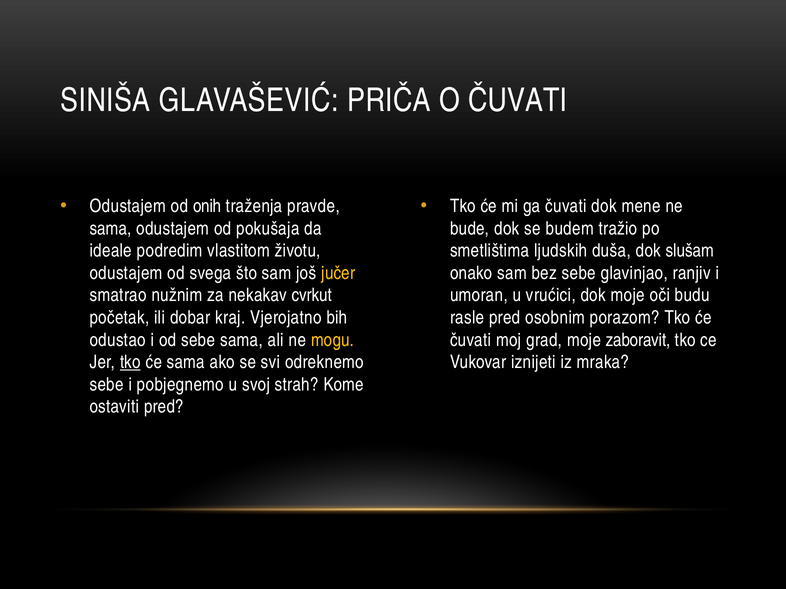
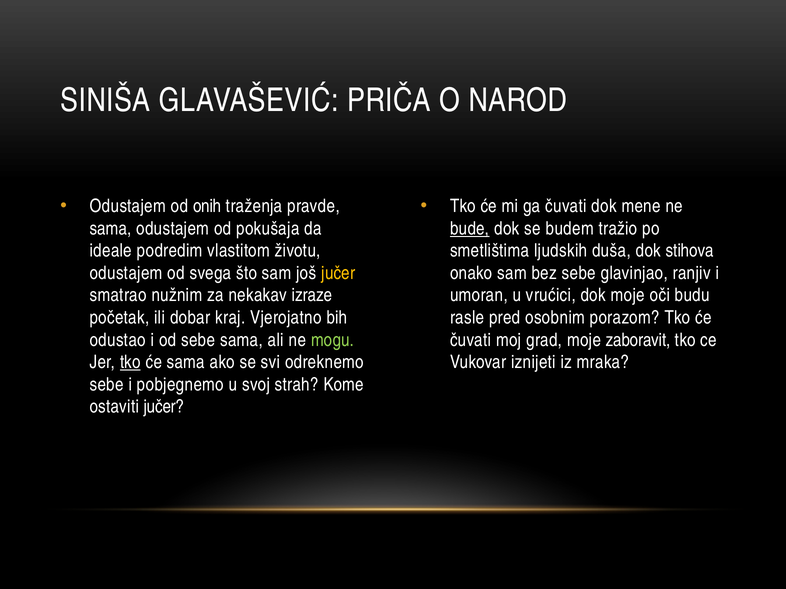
O ČUVATI: ČUVATI -> NAROD
bude underline: none -> present
slušam: slušam -> stihova
cvrkut: cvrkut -> izraze
mogu colour: yellow -> light green
ostaviti pred: pred -> jučer
